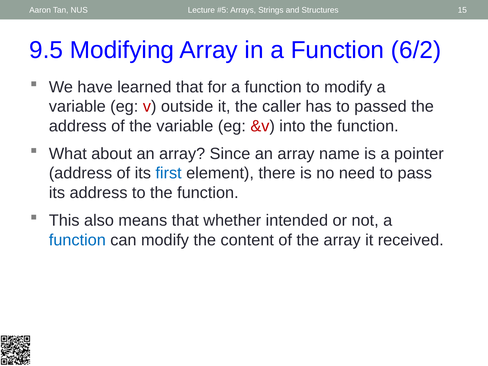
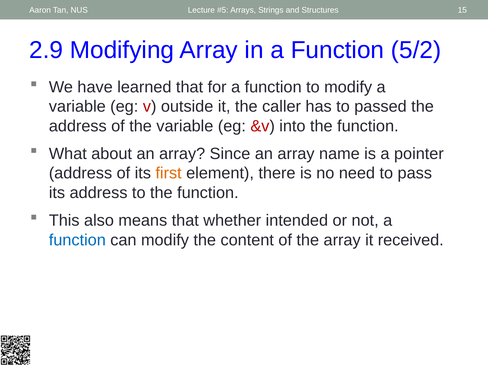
9.5: 9.5 -> 2.9
6/2: 6/2 -> 5/2
first colour: blue -> orange
